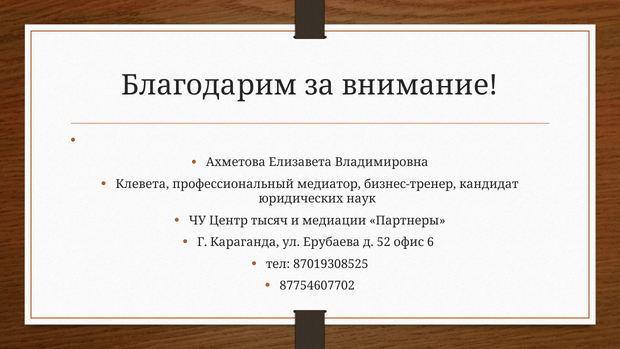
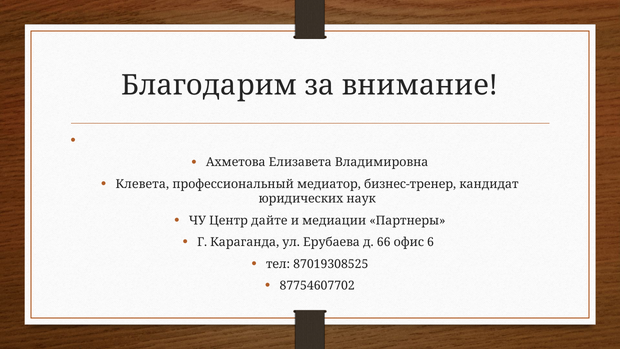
тысяч: тысяч -> дайте
52: 52 -> 66
